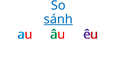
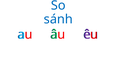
sánh underline: present -> none
